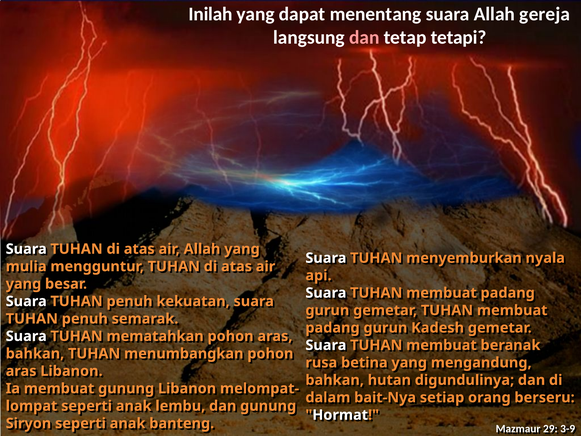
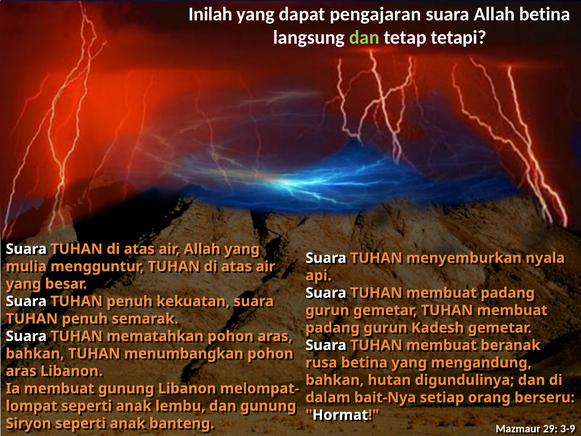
menentang: menentang -> pengajaran
Allah gereja: gereja -> betina
dan at (364, 37) colour: pink -> light green
